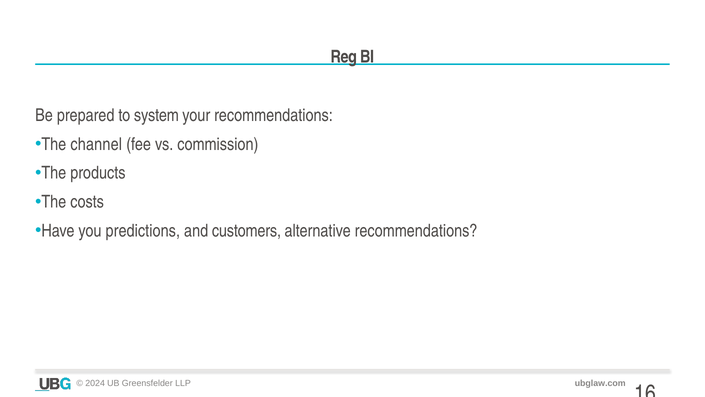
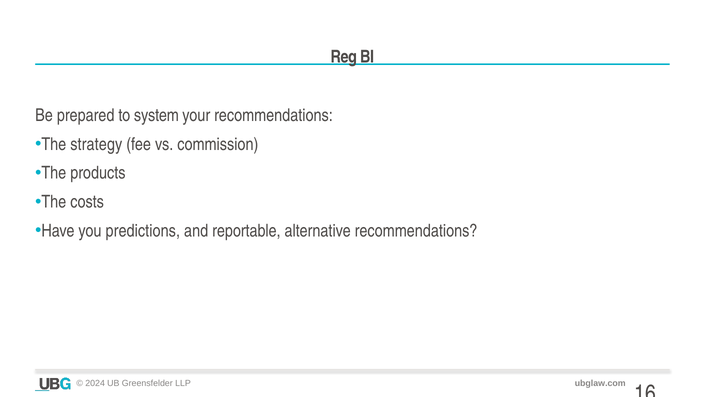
channel: channel -> strategy
customers: customers -> reportable
